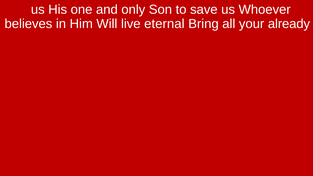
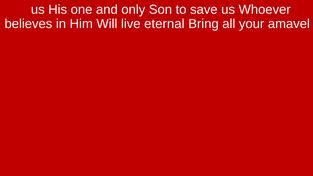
already: already -> amavel
